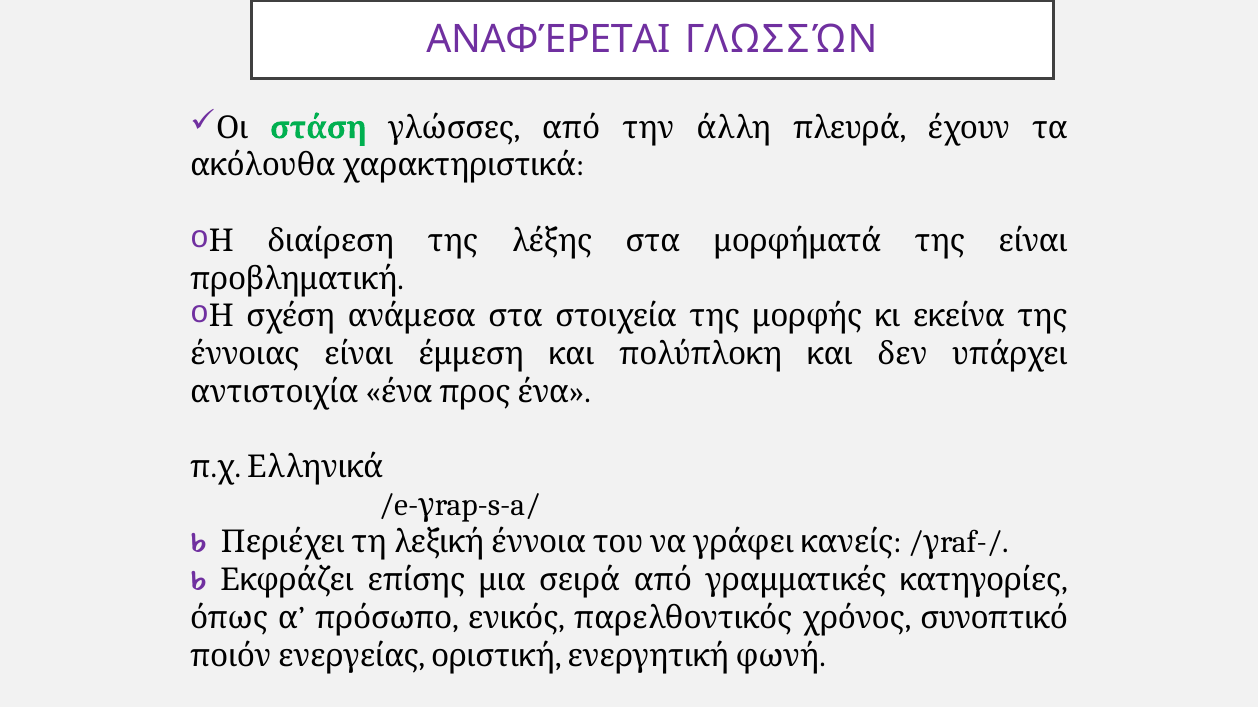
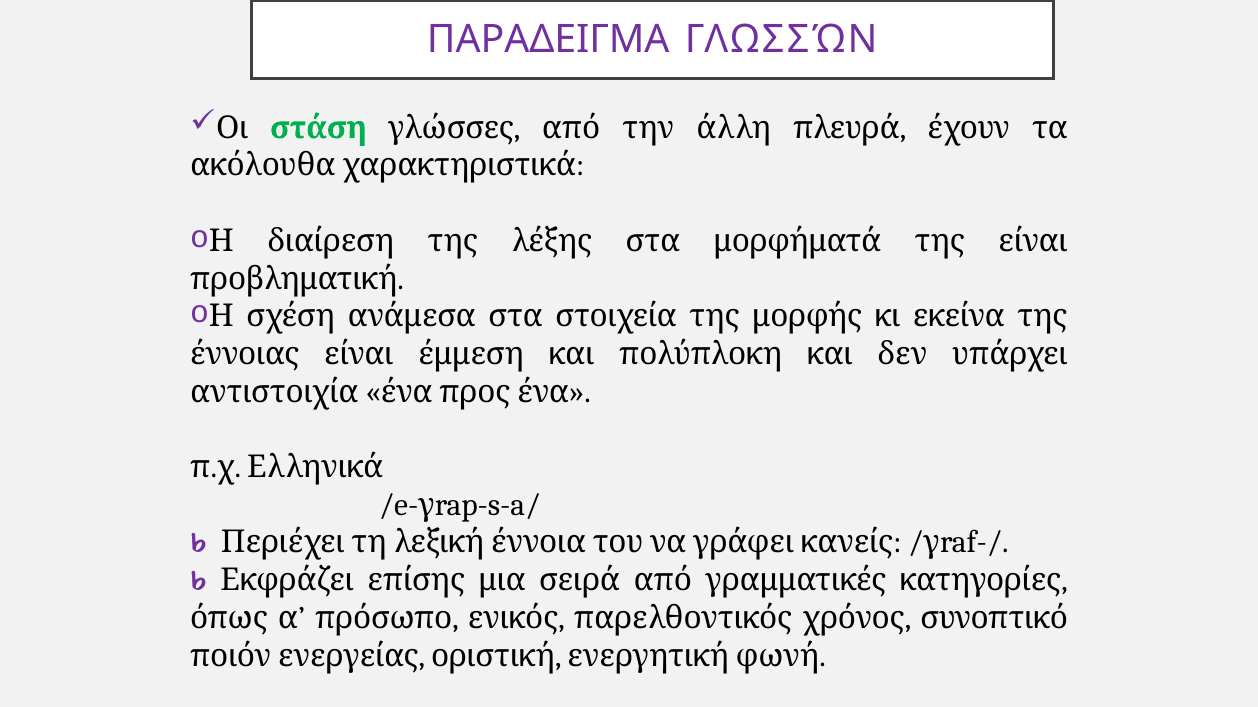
ΑΝΑΦΈΡΕΤΑΙ: ΑΝΑΦΈΡΕΤΑΙ -> ΠΑΡΑΔΕΙΓΜΑ
